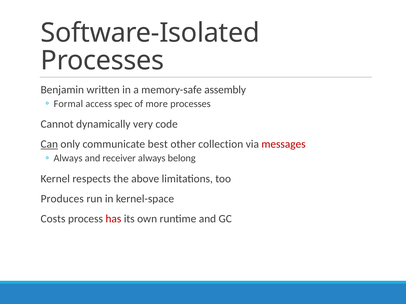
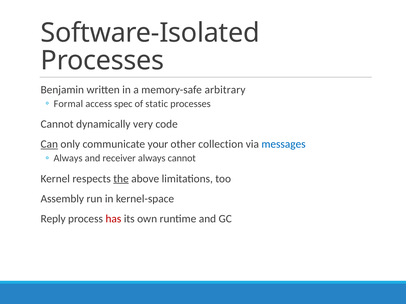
assembly: assembly -> arbitrary
more: more -> static
best: best -> your
messages colour: red -> blue
always belong: belong -> cannot
the underline: none -> present
Produces: Produces -> Assembly
Costs: Costs -> Reply
